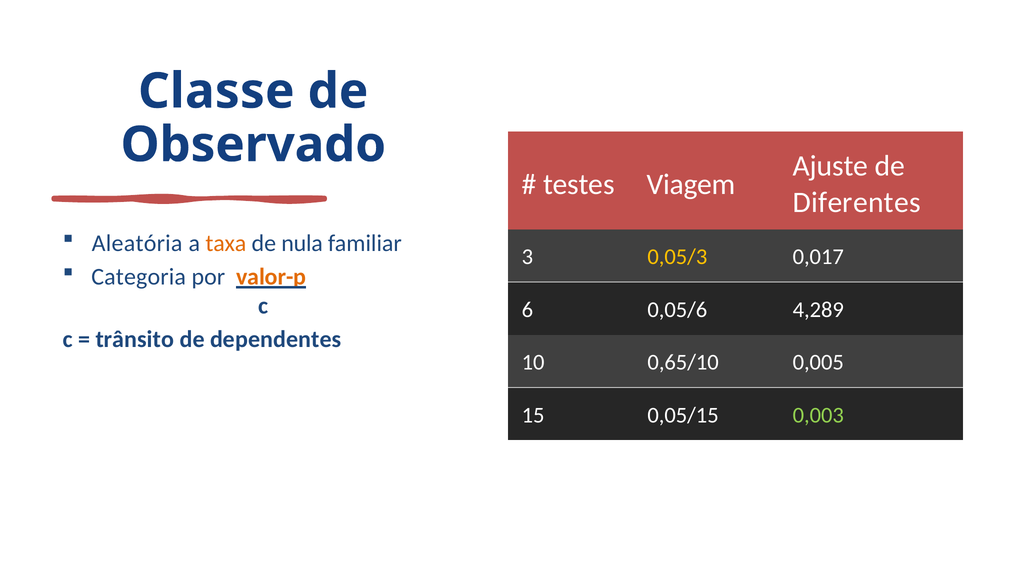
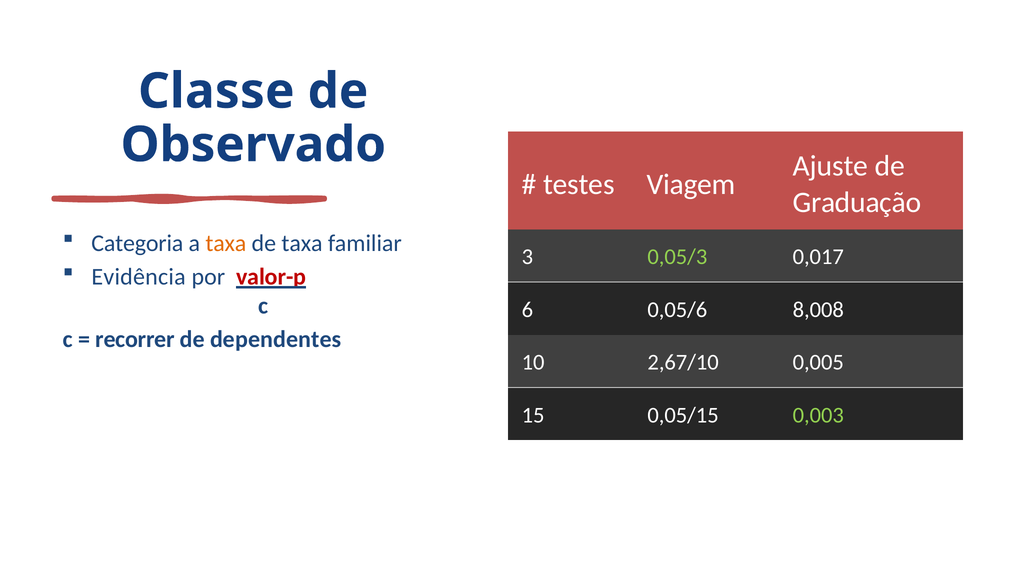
Diferentes: Diferentes -> Graduação
Aleatória: Aleatória -> Categoria
de nula: nula -> taxa
0,05/3 colour: yellow -> light green
Categoria: Categoria -> Evidência
valor-p colour: orange -> red
4,289: 4,289 -> 8,008
trânsito: trânsito -> recorrer
0,65/10: 0,65/10 -> 2,67/10
